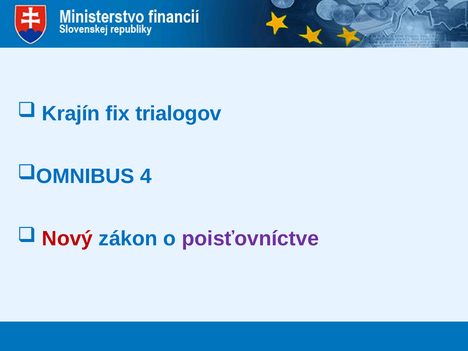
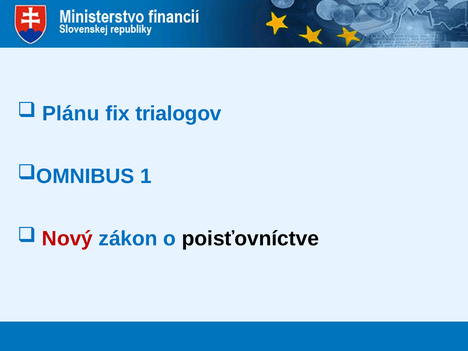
Krajín: Krajín -> Plánu
4: 4 -> 1
poisťovníctve colour: purple -> black
